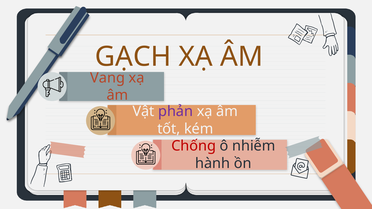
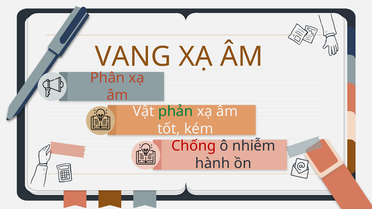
GẠCH: GẠCH -> VANG
Vang: Vang -> Phân
phản colour: purple -> green
